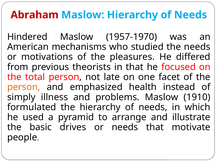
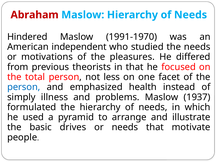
1957-1970: 1957-1970 -> 1991-1970
mechanisms: mechanisms -> independent
late: late -> less
person at (24, 87) colour: orange -> blue
1910: 1910 -> 1937
